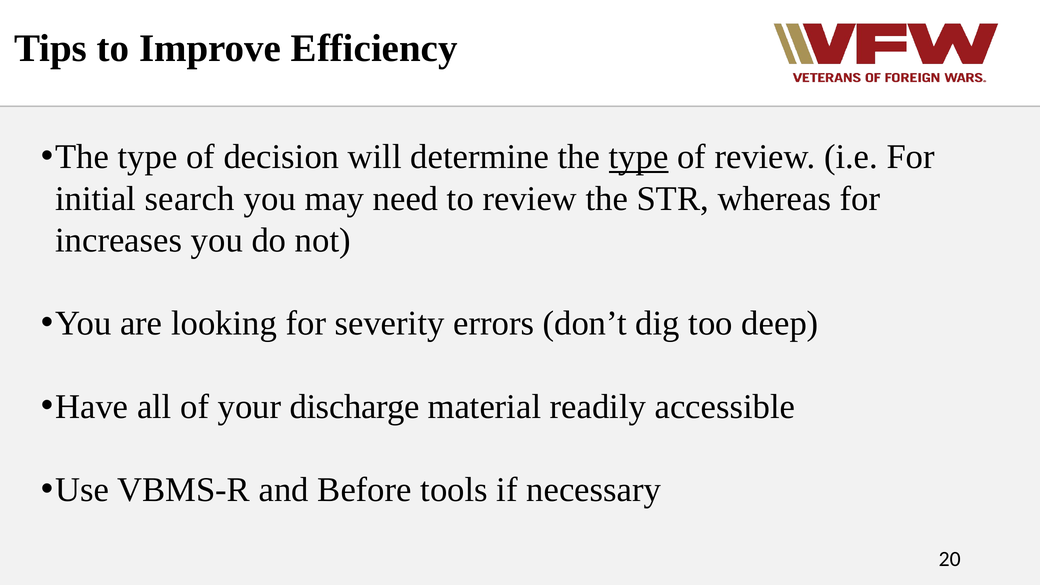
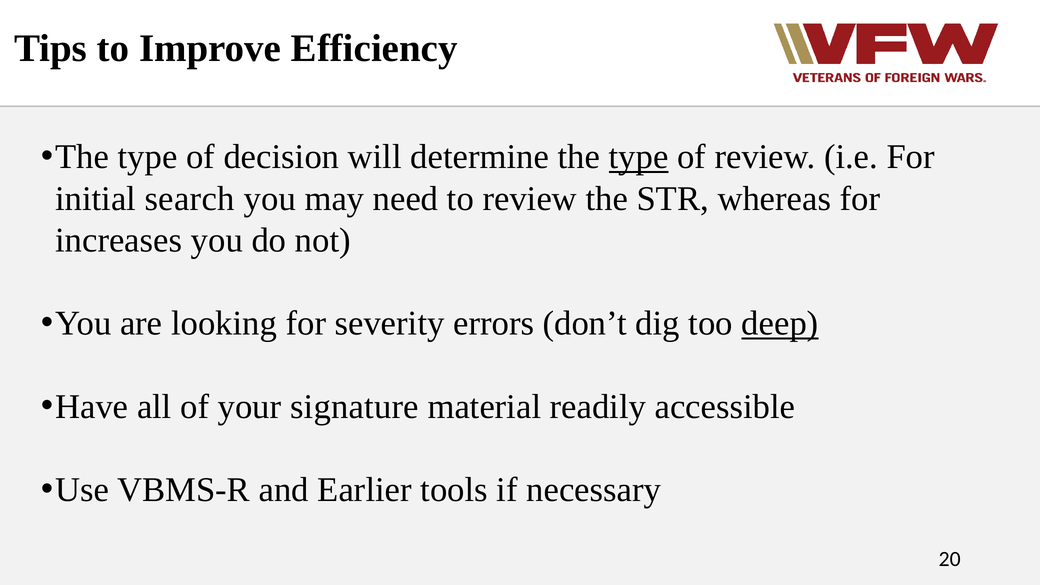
deep underline: none -> present
discharge: discharge -> signature
Before: Before -> Earlier
